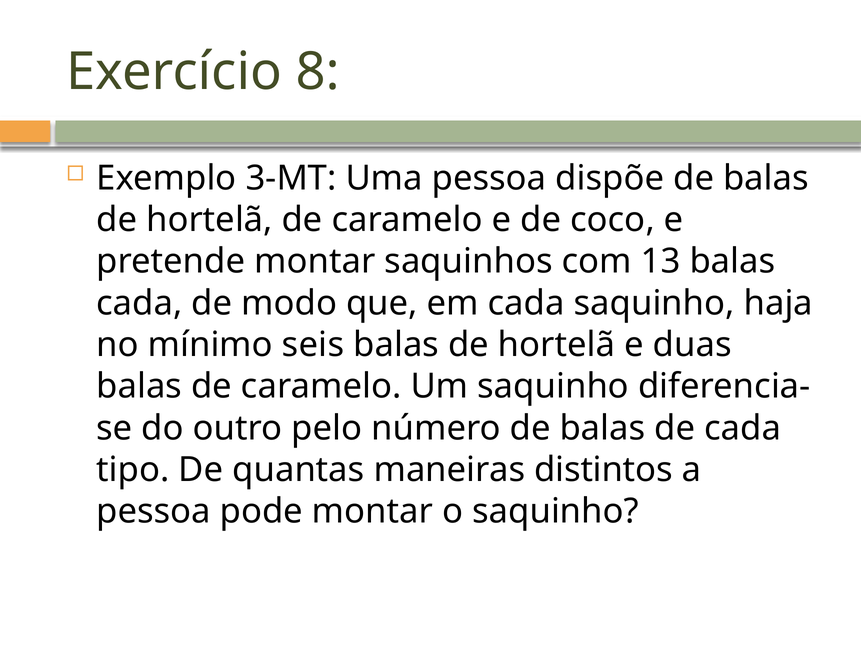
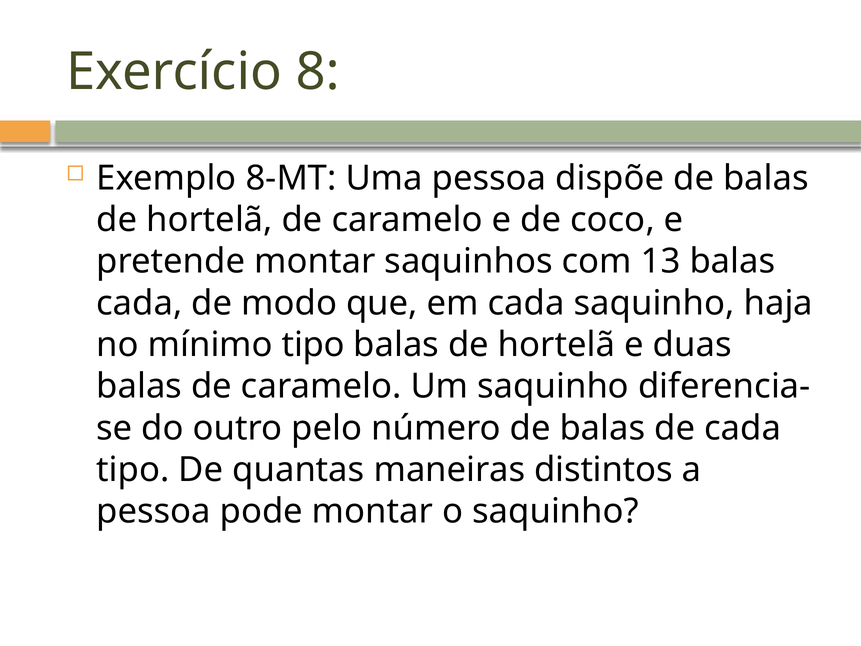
3-MT: 3-MT -> 8-MT
mínimo seis: seis -> tipo
